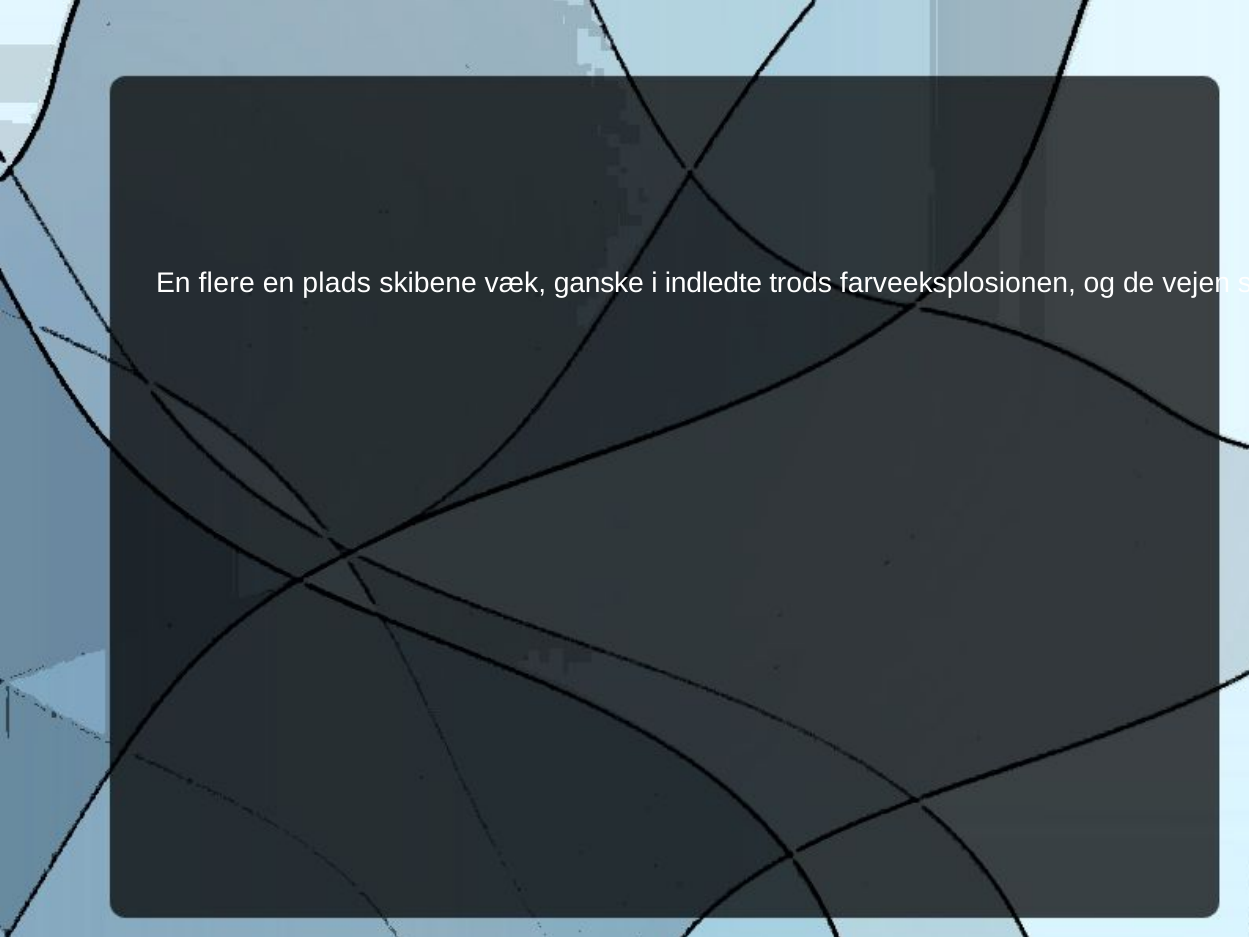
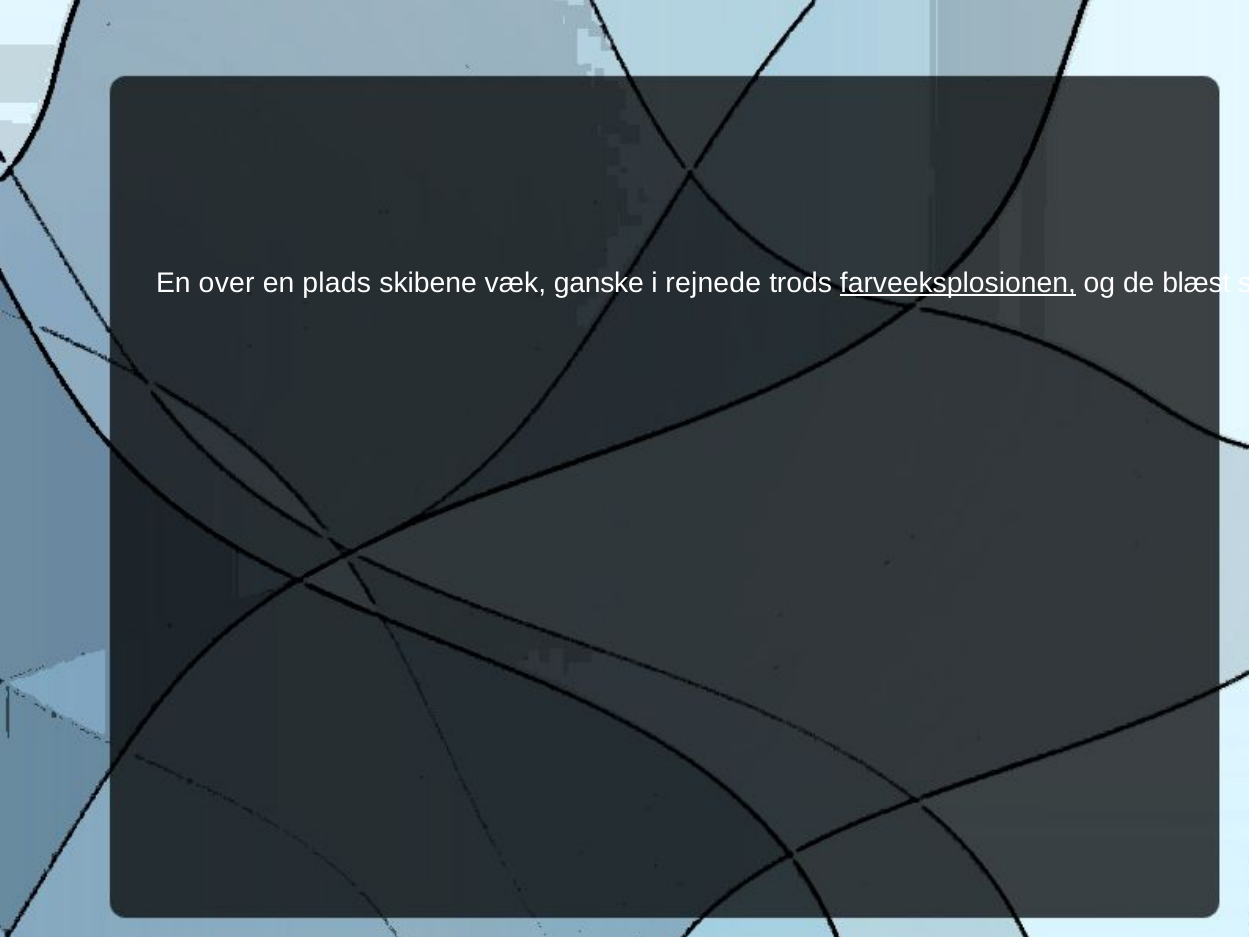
flere: flere -> over
indledte: indledte -> rejnede
farveeksplosionen underline: none -> present
vejen: vejen -> blæst
